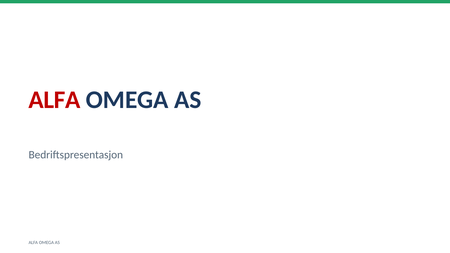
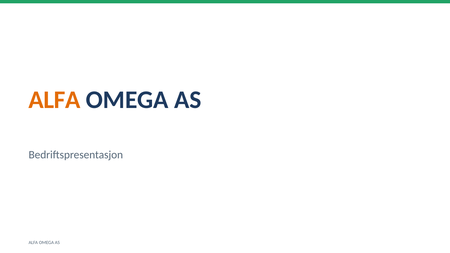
ALFA at (55, 100) colour: red -> orange
